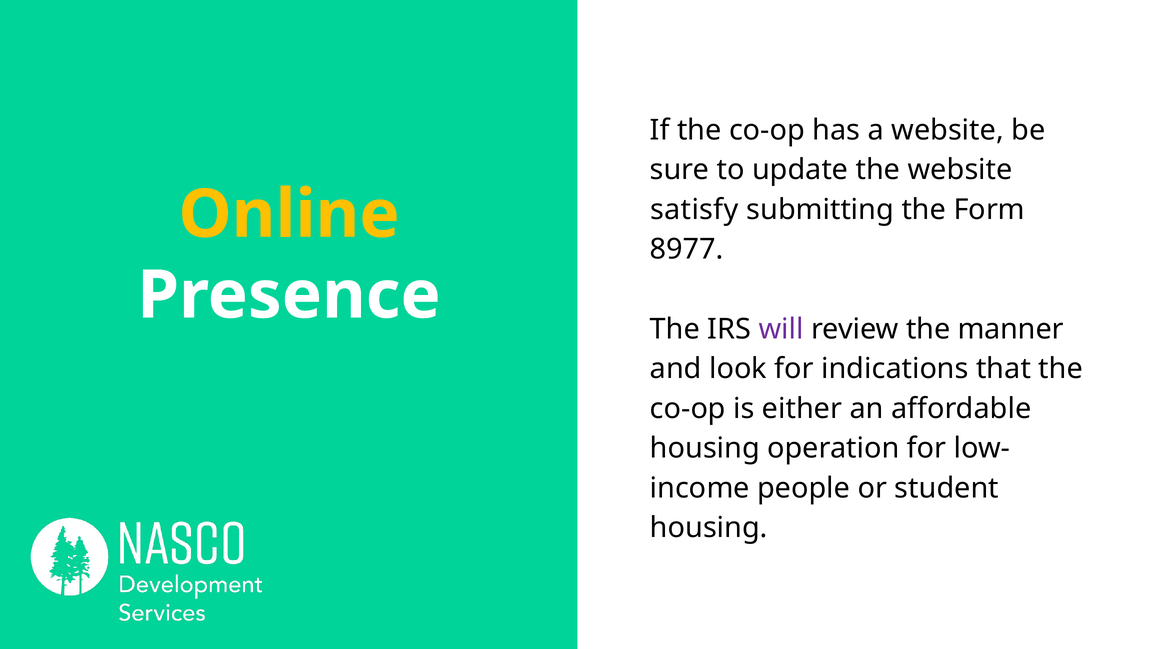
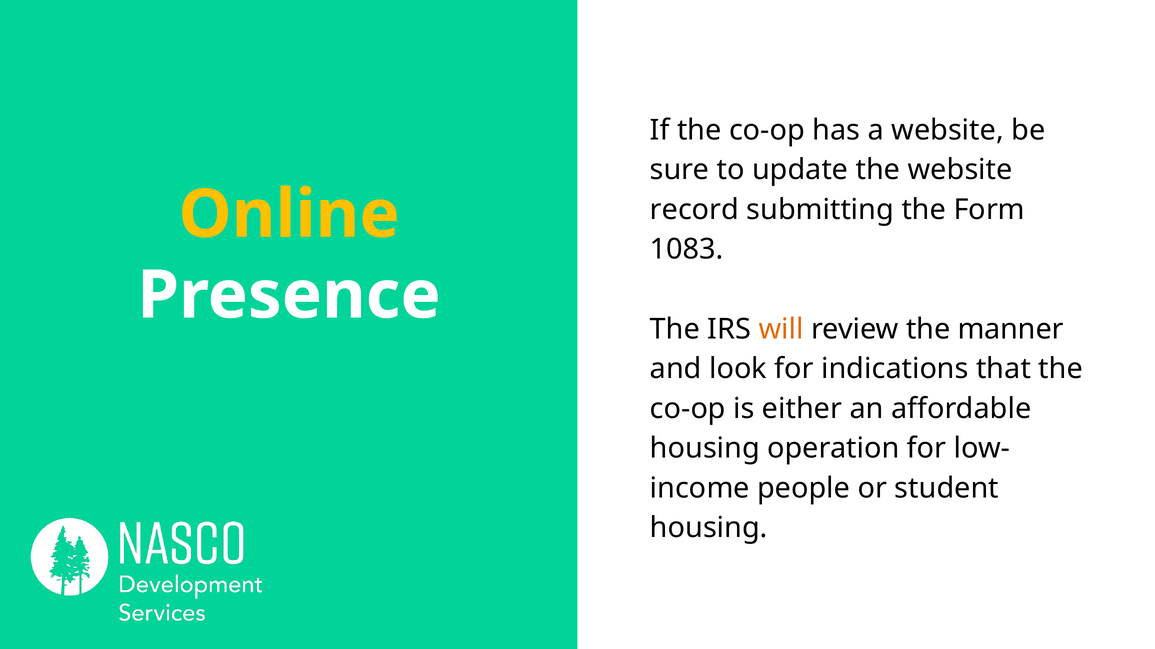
satisfy: satisfy -> record
8977: 8977 -> 1083
will colour: purple -> orange
